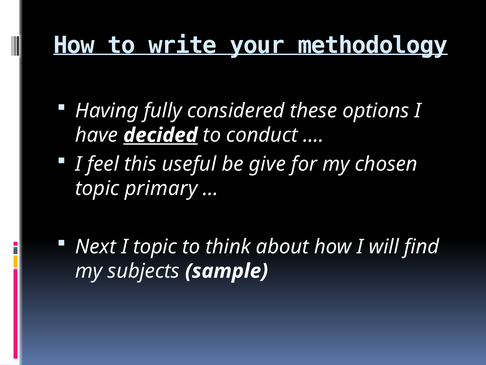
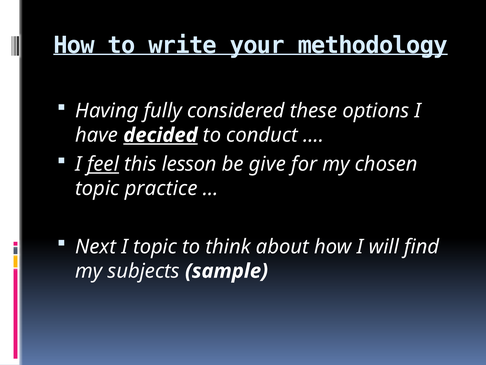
feel underline: none -> present
useful: useful -> lesson
primary: primary -> practice
